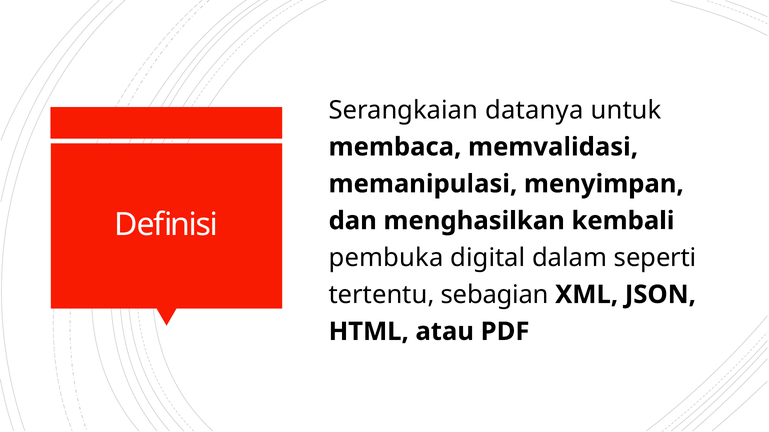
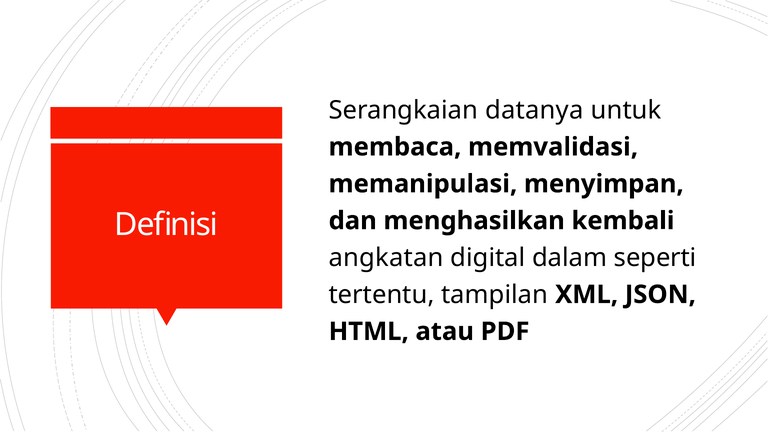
pembuka: pembuka -> angkatan
sebagian: sebagian -> tampilan
